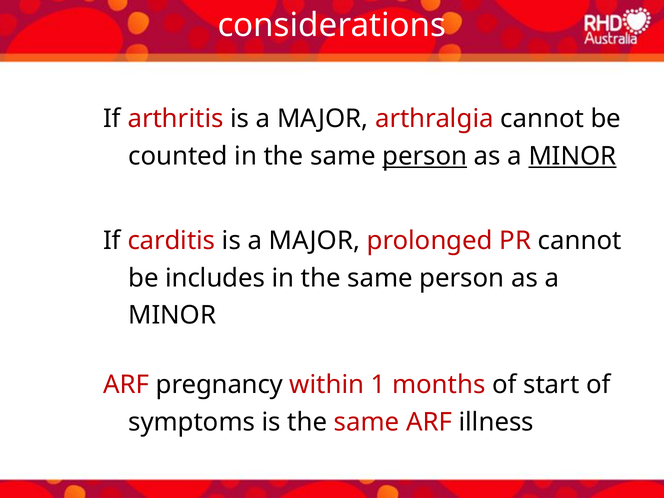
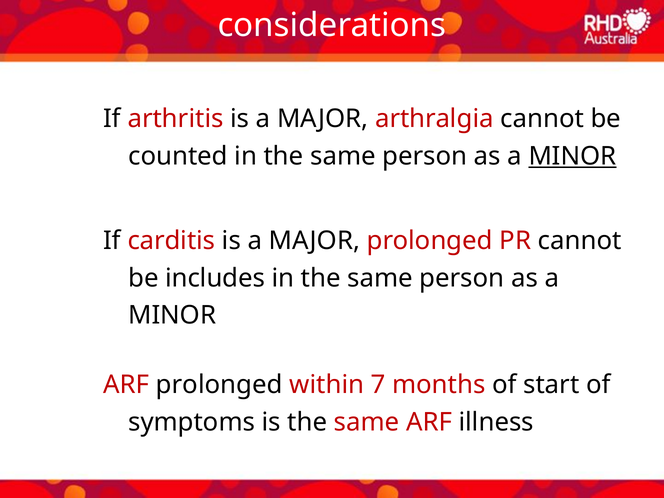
person at (425, 156) underline: present -> none
ARF pregnancy: pregnancy -> prolonged
1: 1 -> 7
